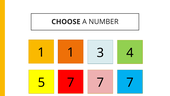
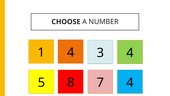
1 1: 1 -> 4
5 7: 7 -> 8
7 at (130, 82): 7 -> 4
